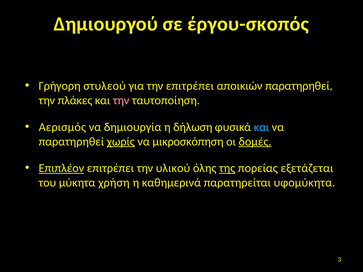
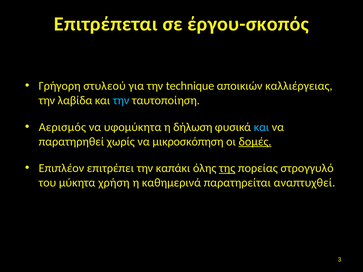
Δημιουργού: Δημιουργού -> Επιτρέπεται
την επιτρέπει: επιτρέπει -> technique
αποικιών παρατηρηθεί: παρατηρηθεί -> καλλιέργειας
πλάκες: πλάκες -> λαβίδα
την at (121, 101) colour: pink -> light blue
δημιουργία: δημιουργία -> υφομύκητα
χωρίς underline: present -> none
Επιπλέον underline: present -> none
υλικού: υλικού -> καπάκι
εξετάζεται: εξετάζεται -> στρογγυλό
υφομύκητα: υφομύκητα -> αναπτυχθεί
